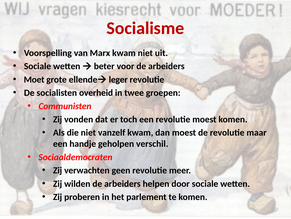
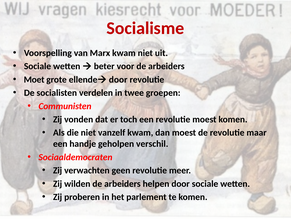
ellende leger: leger -> door
overheid: overheid -> verdelen
